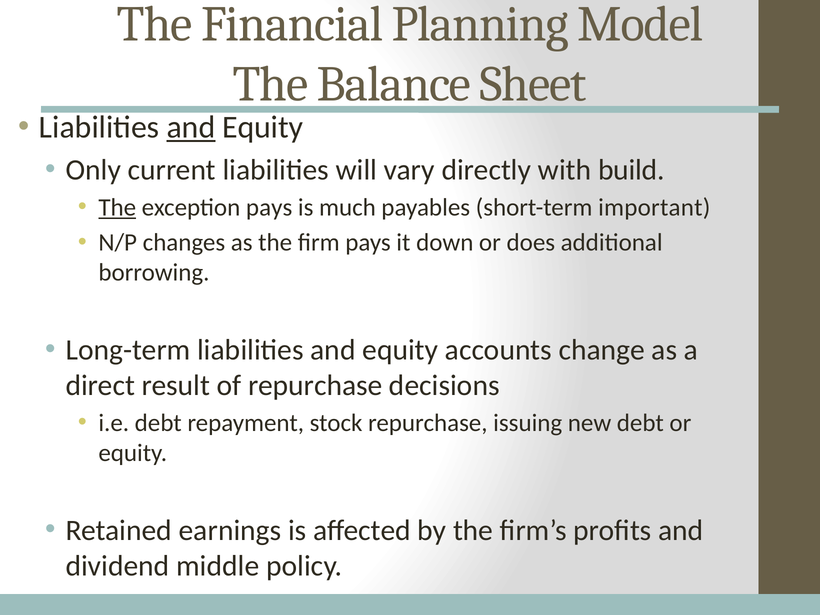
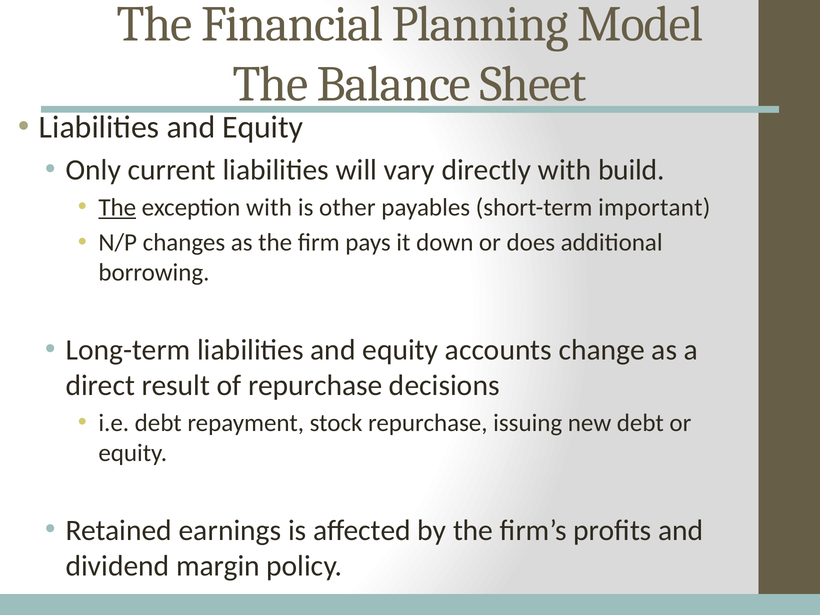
and at (191, 127) underline: present -> none
exception pays: pays -> with
much: much -> other
middle: middle -> margin
